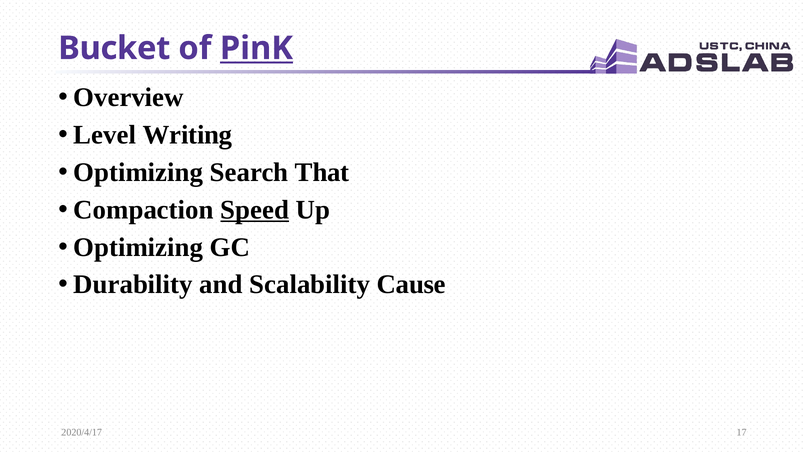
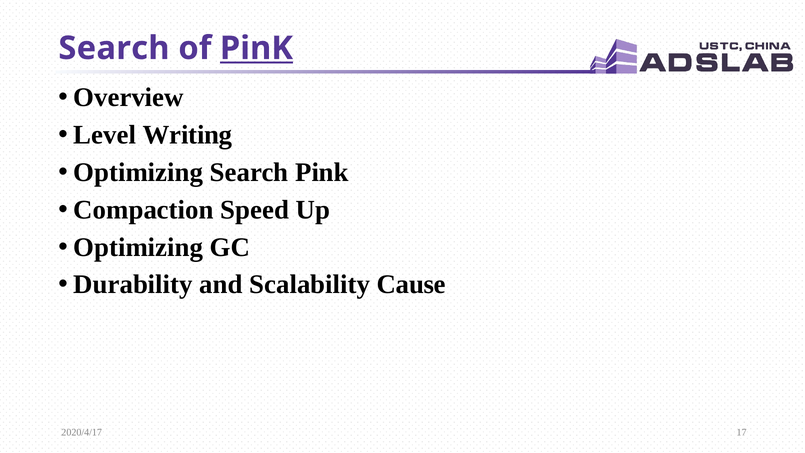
Bucket at (114, 48): Bucket -> Search
Search That: That -> Pink
Speed underline: present -> none
